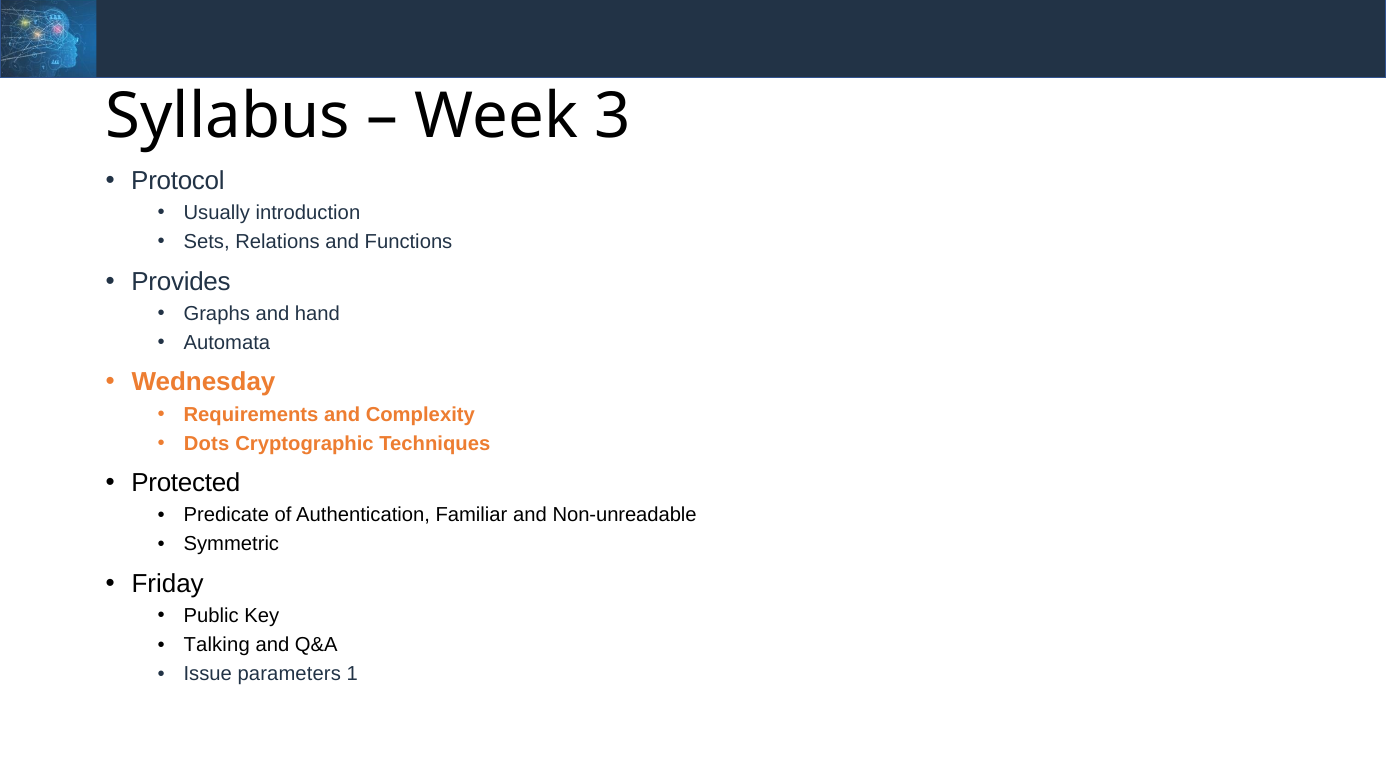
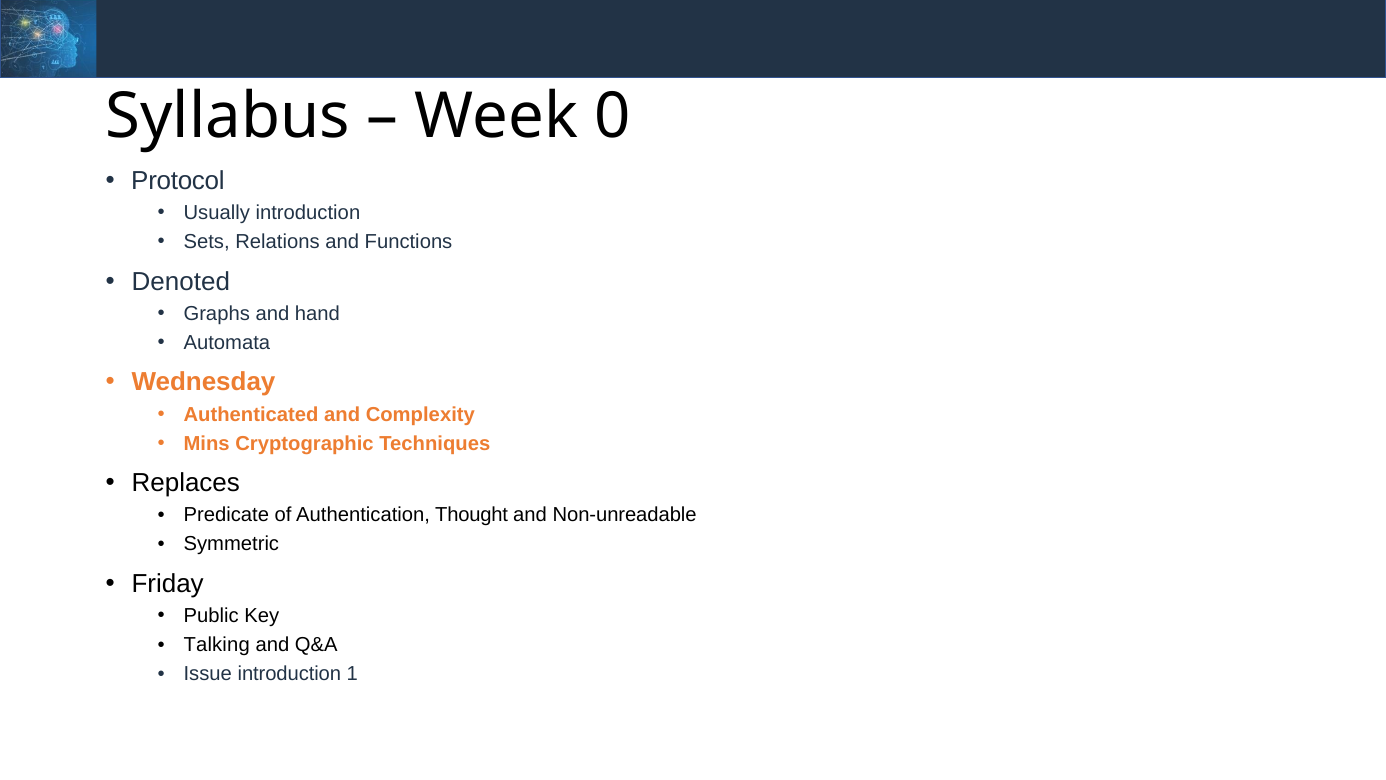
3: 3 -> 0
Provides: Provides -> Denoted
Requirements: Requirements -> Authenticated
Dots: Dots -> Mins
Protected: Protected -> Replaces
Familiar: Familiar -> Thought
Issue parameters: parameters -> introduction
